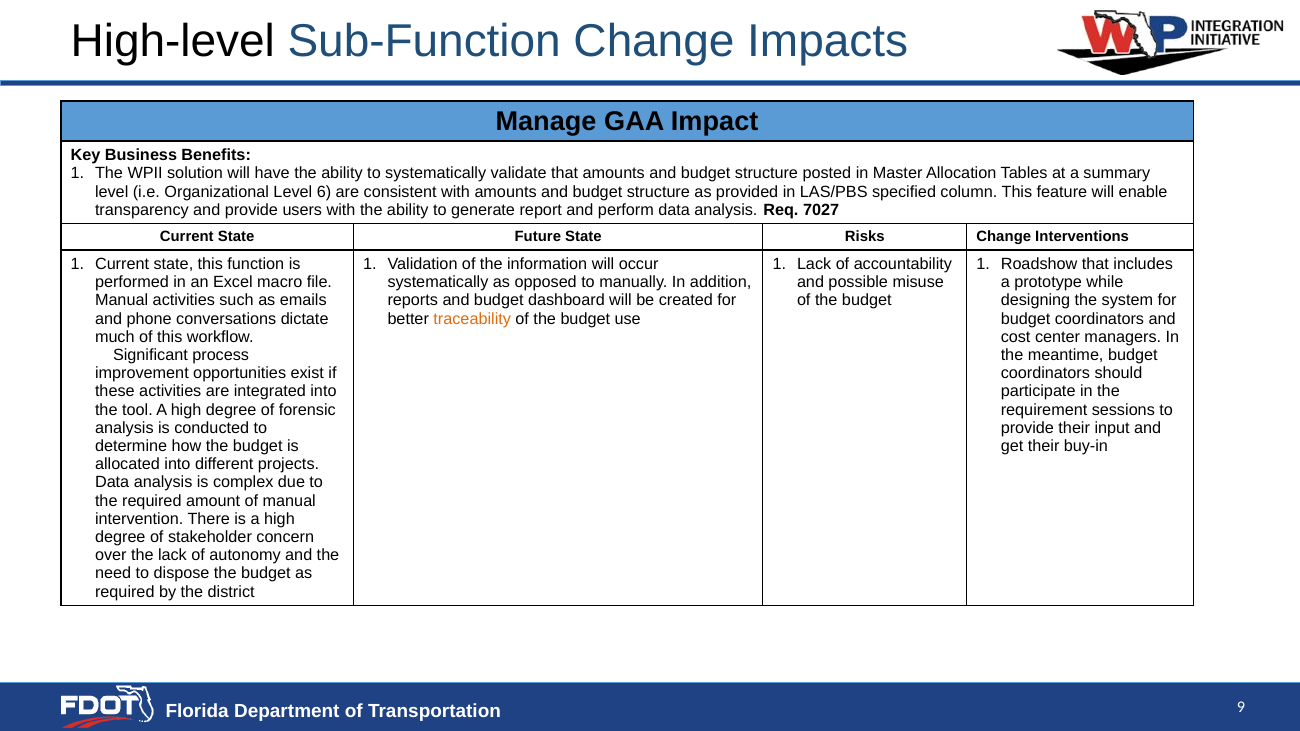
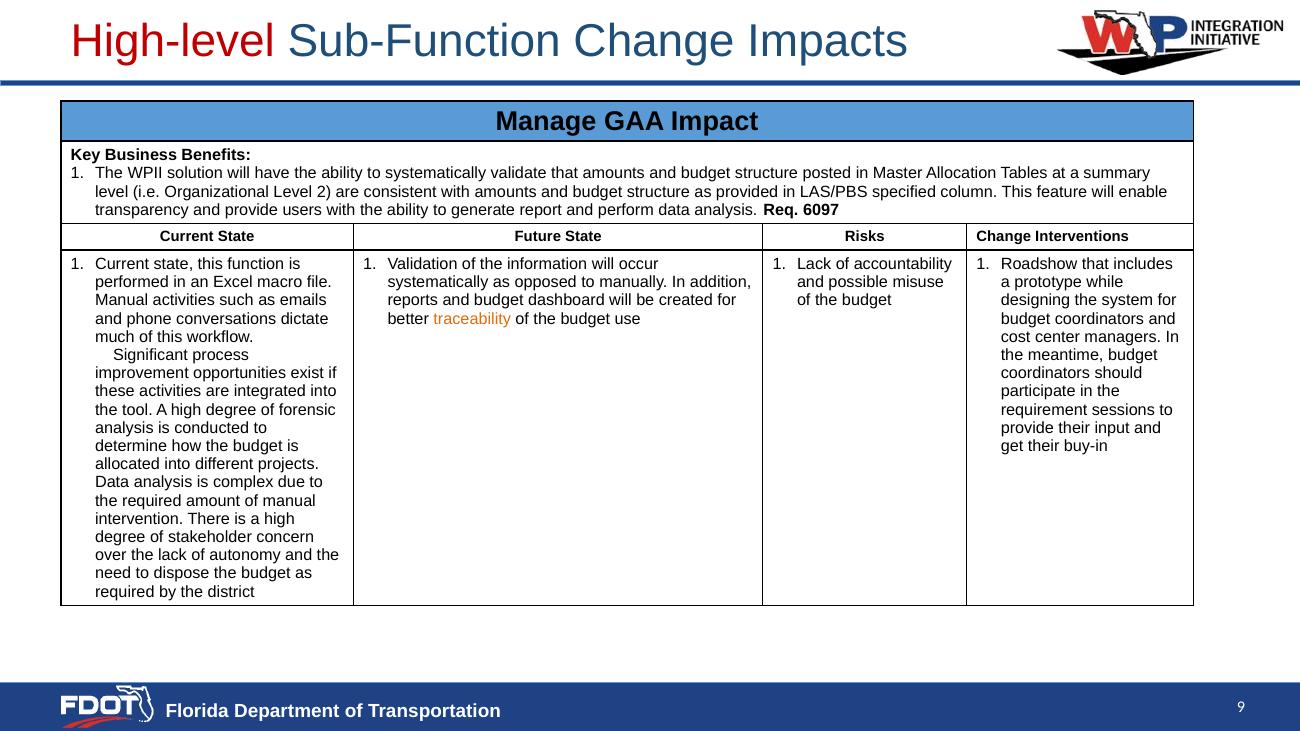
High-level colour: black -> red
6: 6 -> 2
7027: 7027 -> 6097
